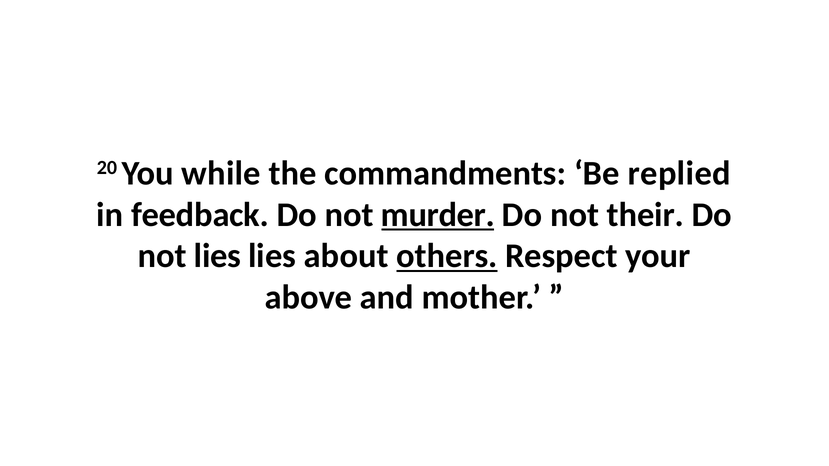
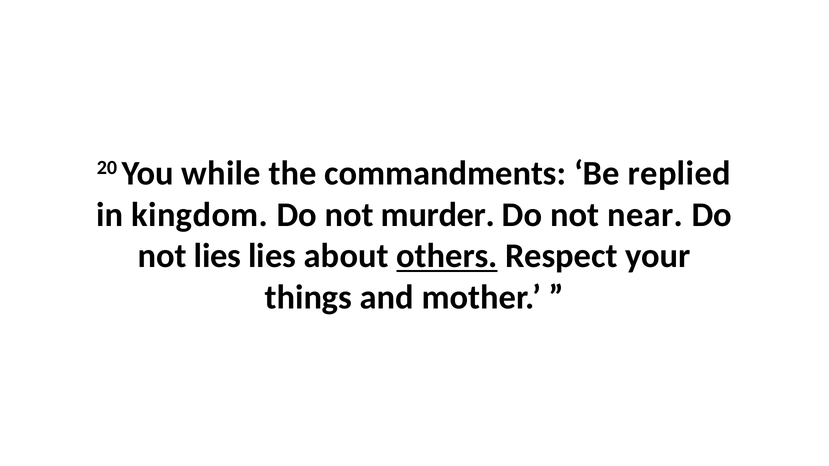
feedback: feedback -> kingdom
murder underline: present -> none
their: their -> near
above: above -> things
